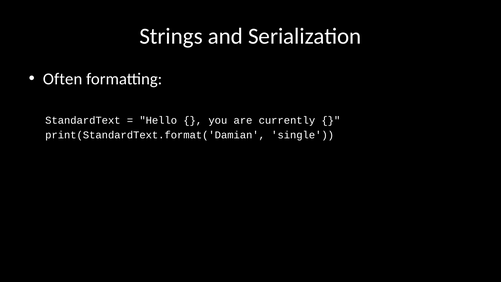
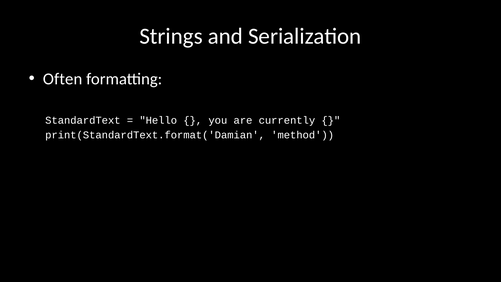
single: single -> method
